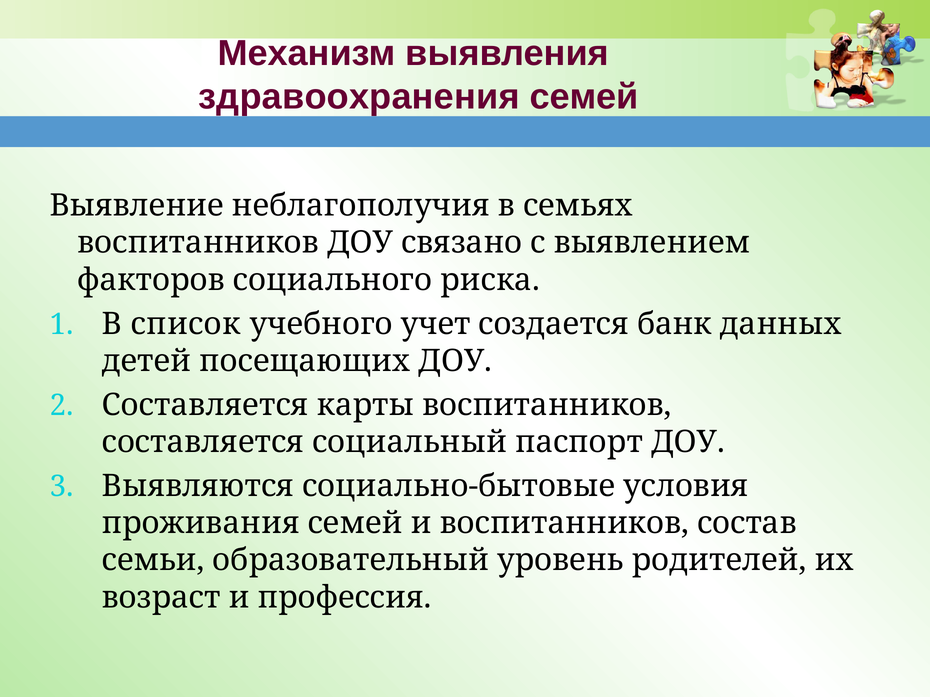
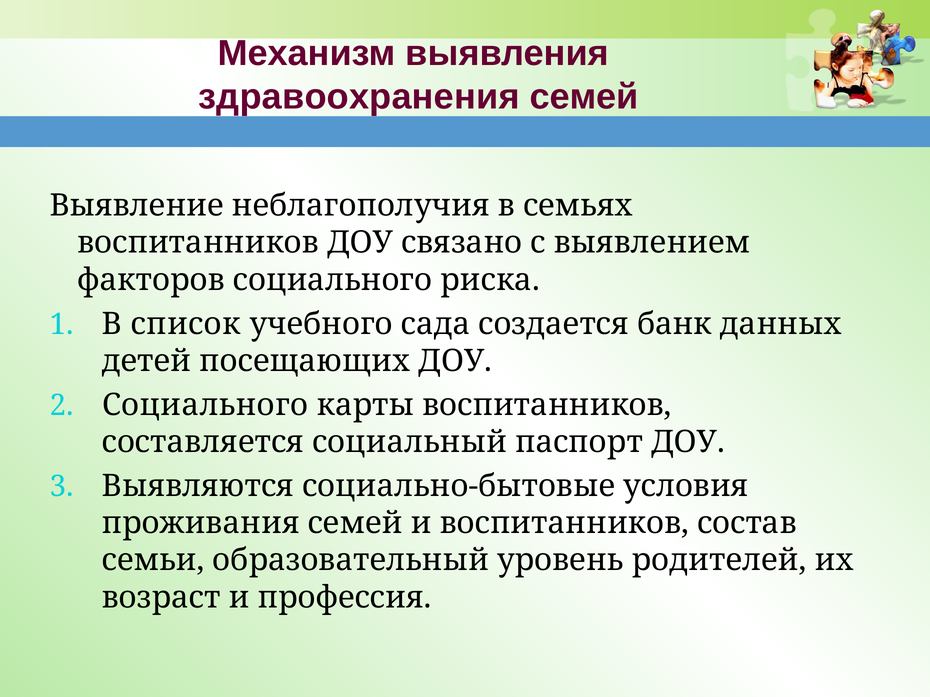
учет: учет -> сада
Составляется at (205, 405): Составляется -> Социального
